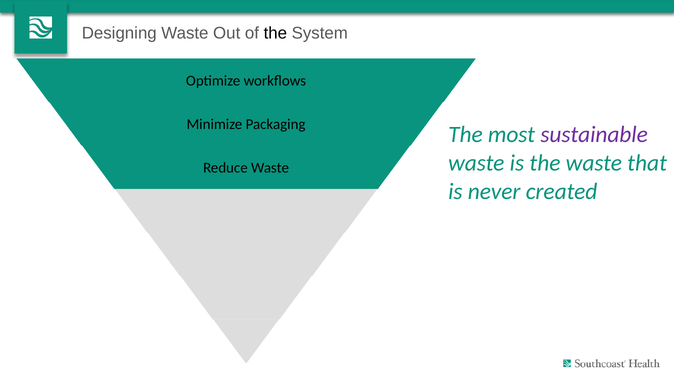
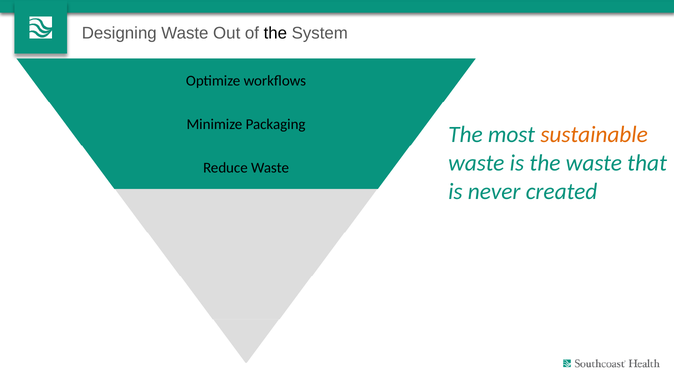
sustainable colour: purple -> orange
